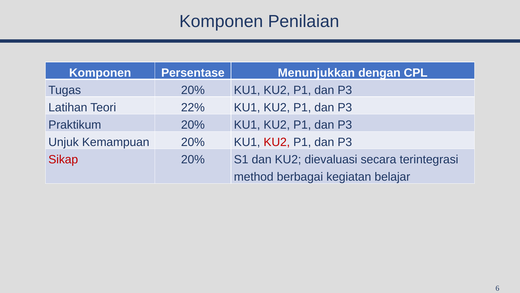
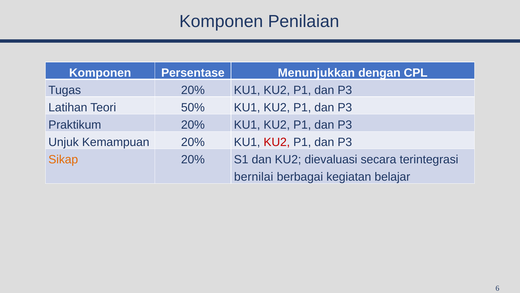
22%: 22% -> 50%
Sikap colour: red -> orange
method: method -> bernilai
